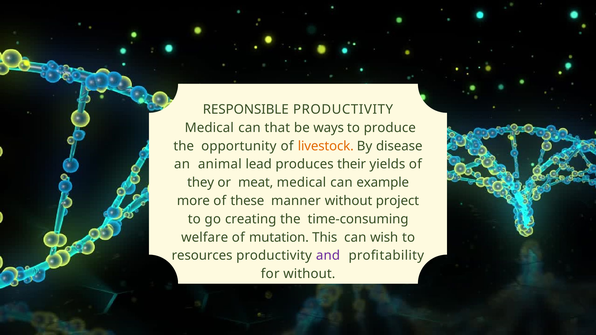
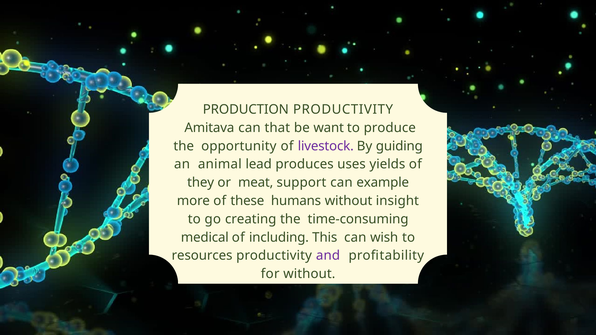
RESPONSIBLE: RESPONSIBLE -> PRODUCTION
Medical at (209, 128): Medical -> Amitava
ways: ways -> want
livestock colour: orange -> purple
disease: disease -> guiding
their: their -> uses
meat medical: medical -> support
manner: manner -> humans
project: project -> insight
welfare: welfare -> medical
mutation: mutation -> including
